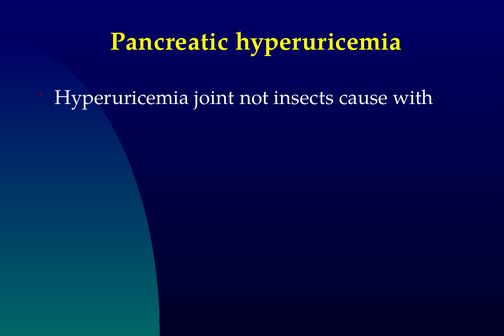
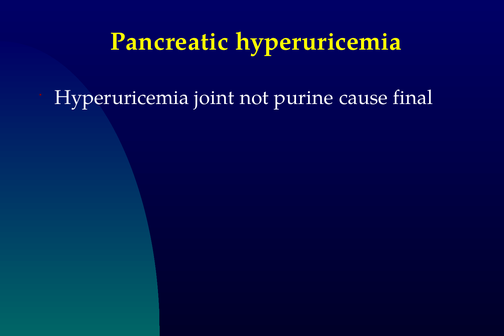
insects: insects -> purine
with: with -> final
